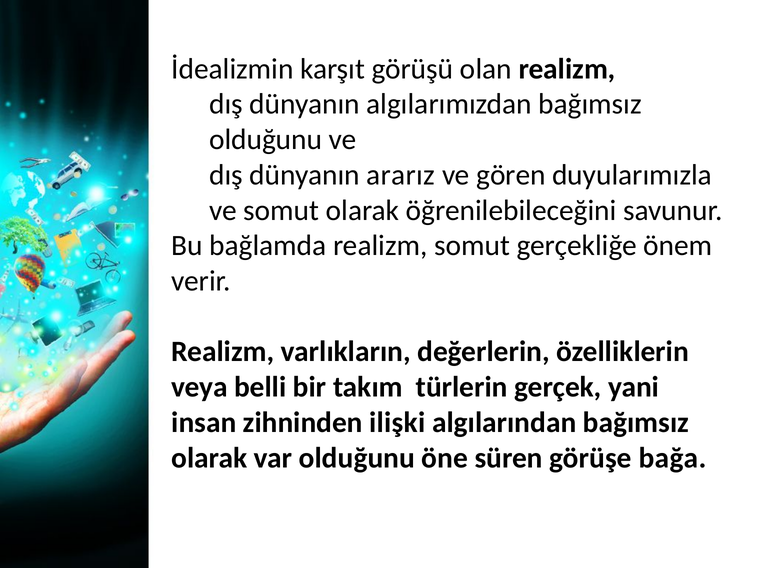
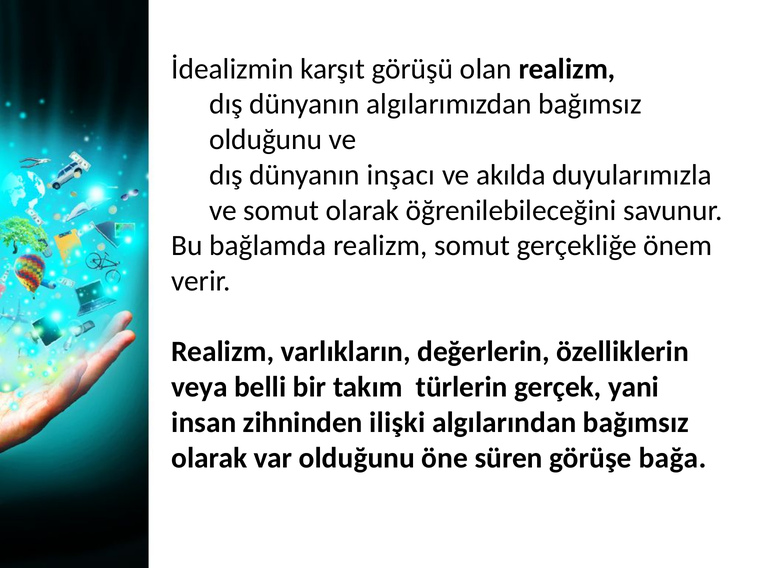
ararız: ararız -> inşacı
gören: gören -> akılda
